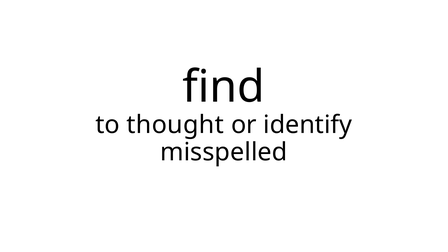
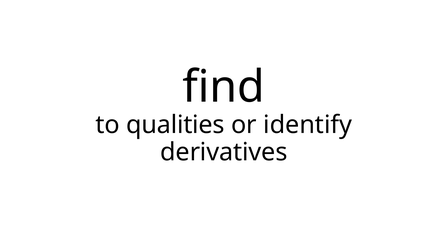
thought: thought -> qualities
misspelled: misspelled -> derivatives
